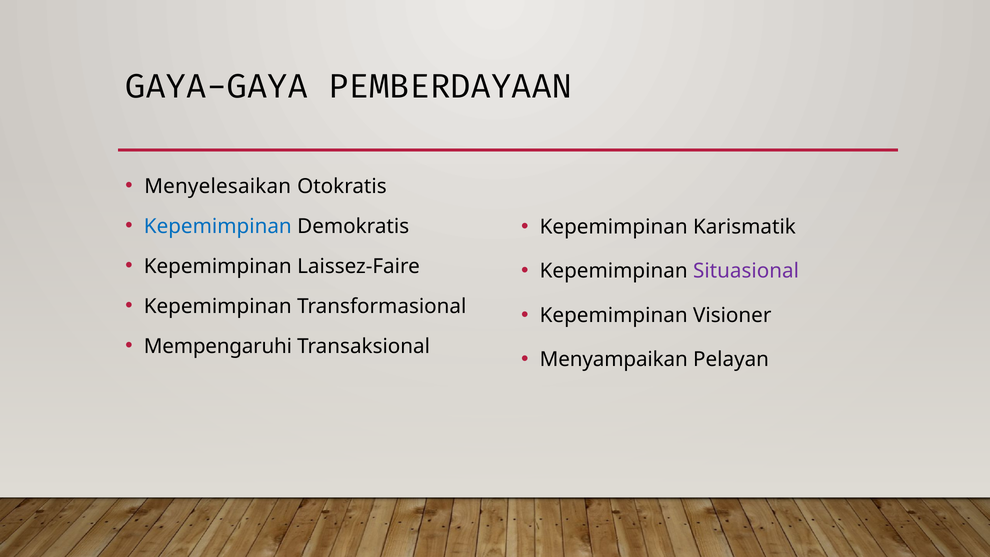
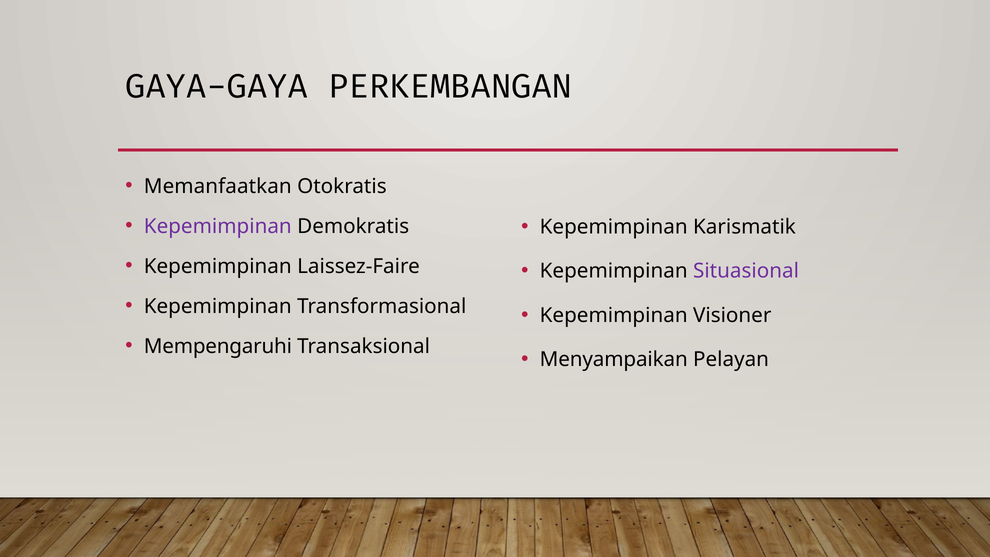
PEMBERDAYAAN: PEMBERDAYAAN -> PERKEMBANGAN
Menyelesaikan: Menyelesaikan -> Memanfaatkan
Kepemimpinan at (218, 226) colour: blue -> purple
